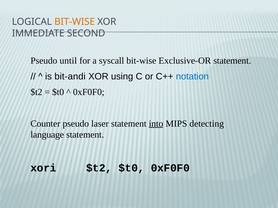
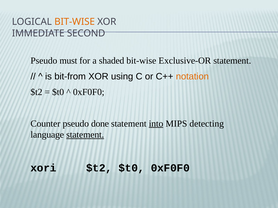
until: until -> must
syscall: syscall -> shaded
bit-andi: bit-andi -> bit-from
notation colour: blue -> orange
laser: laser -> done
statement at (85, 135) underline: none -> present
